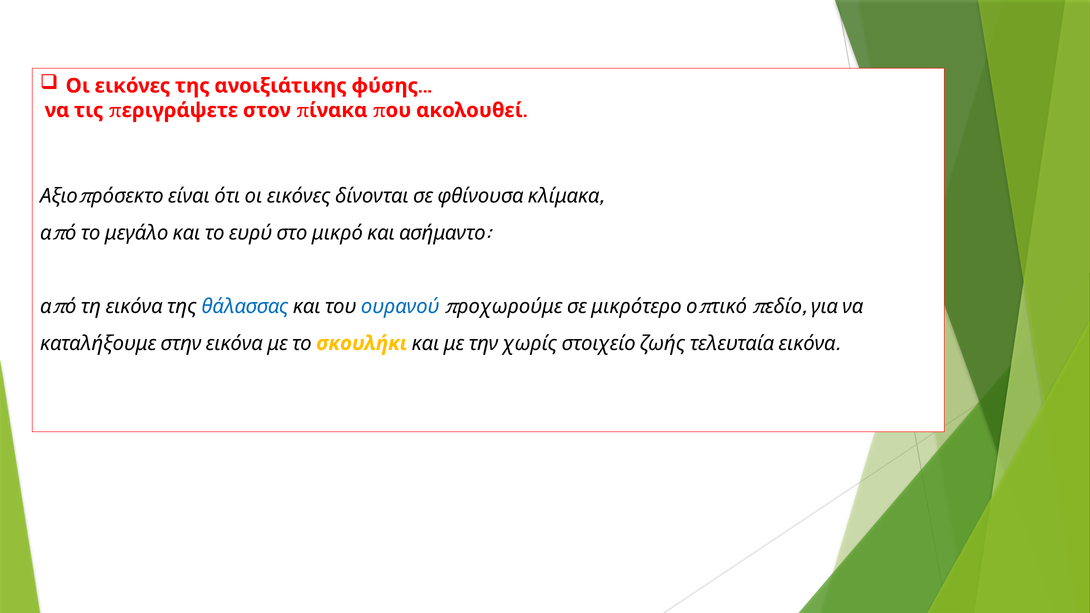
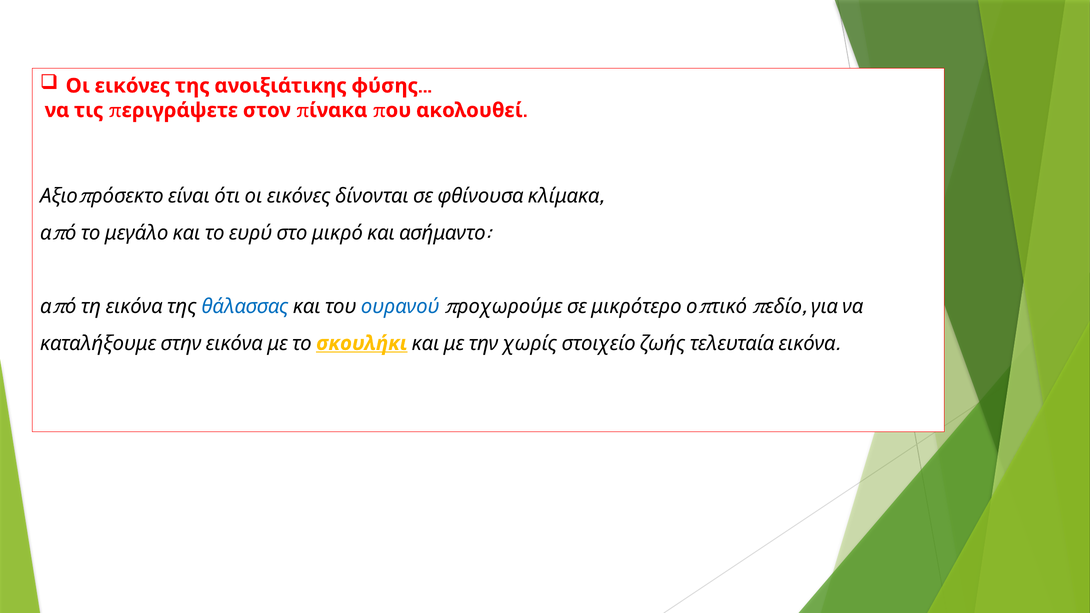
σκουλήκι underline: none -> present
